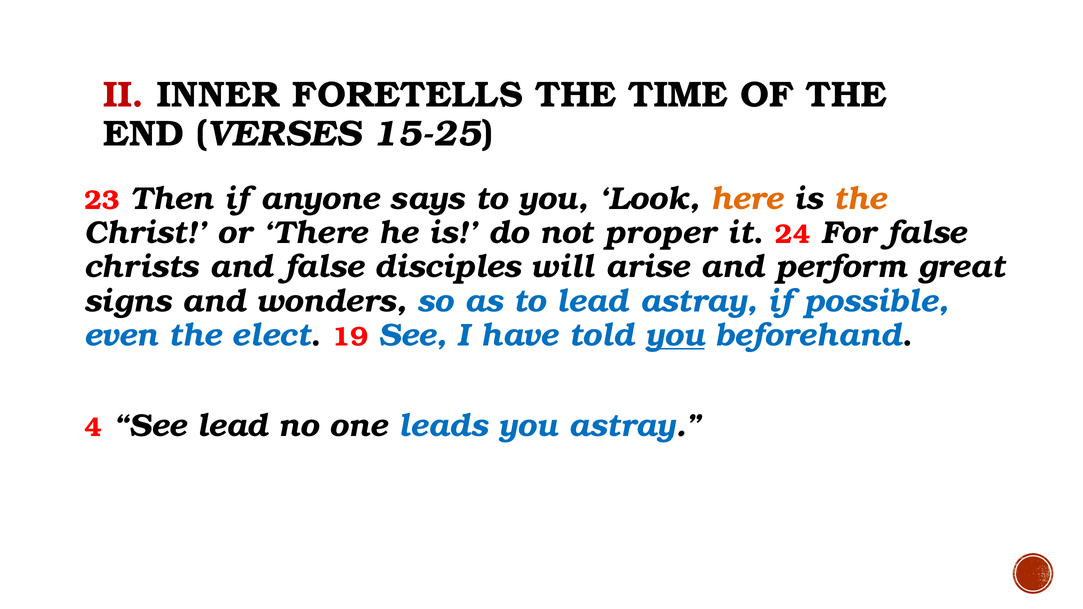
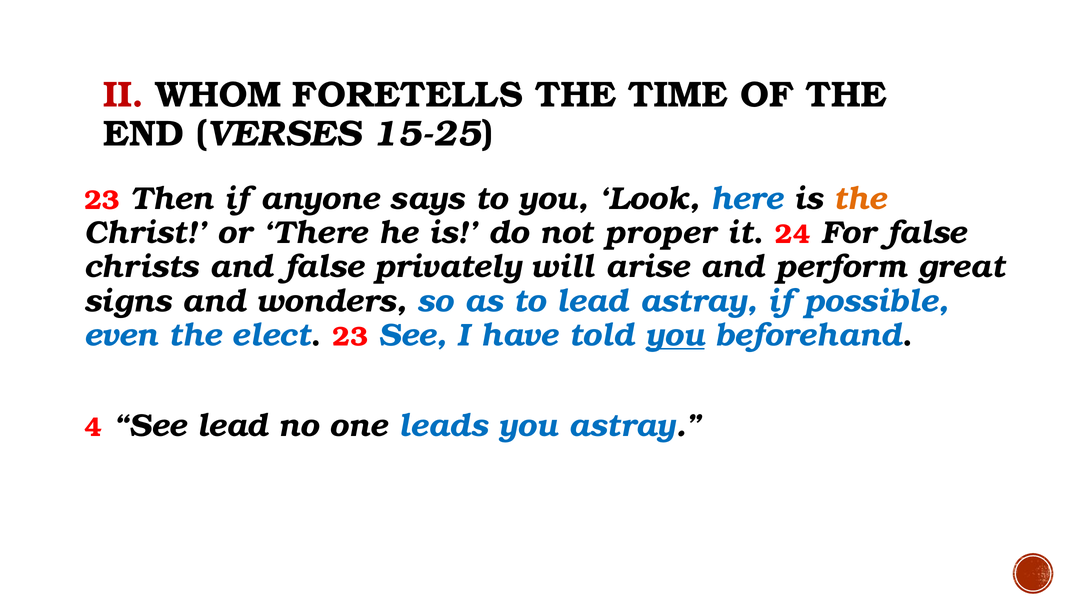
INNER: INNER -> WHOM
here colour: orange -> blue
disciples: disciples -> privately
elect 19: 19 -> 23
